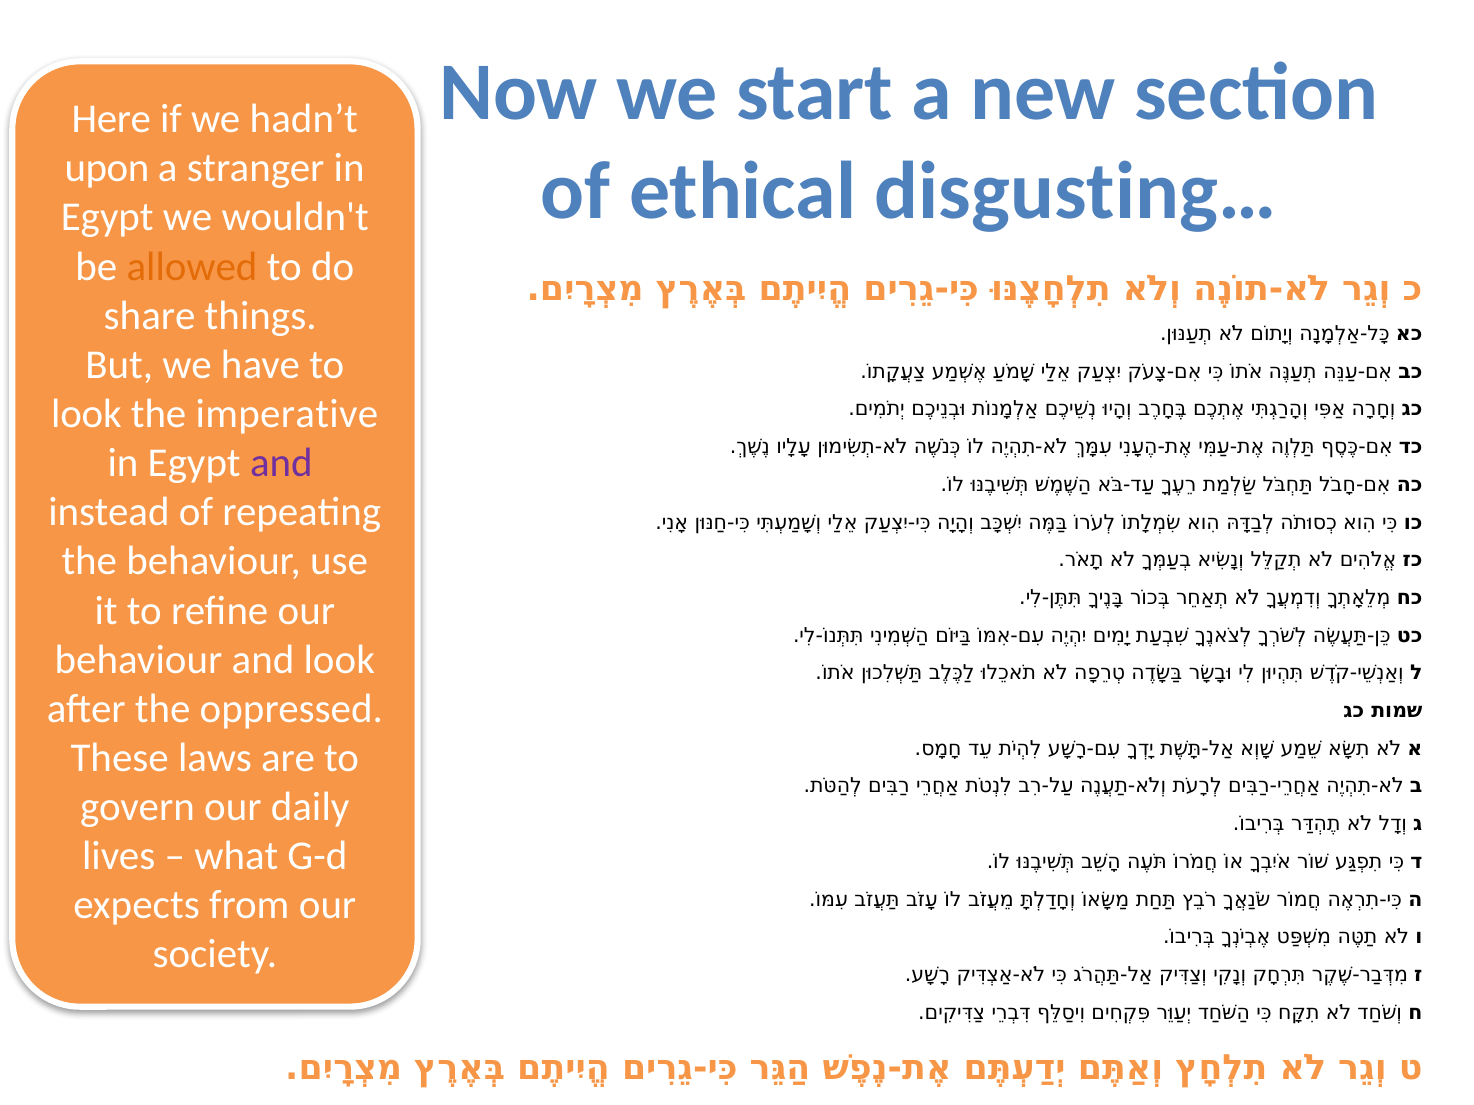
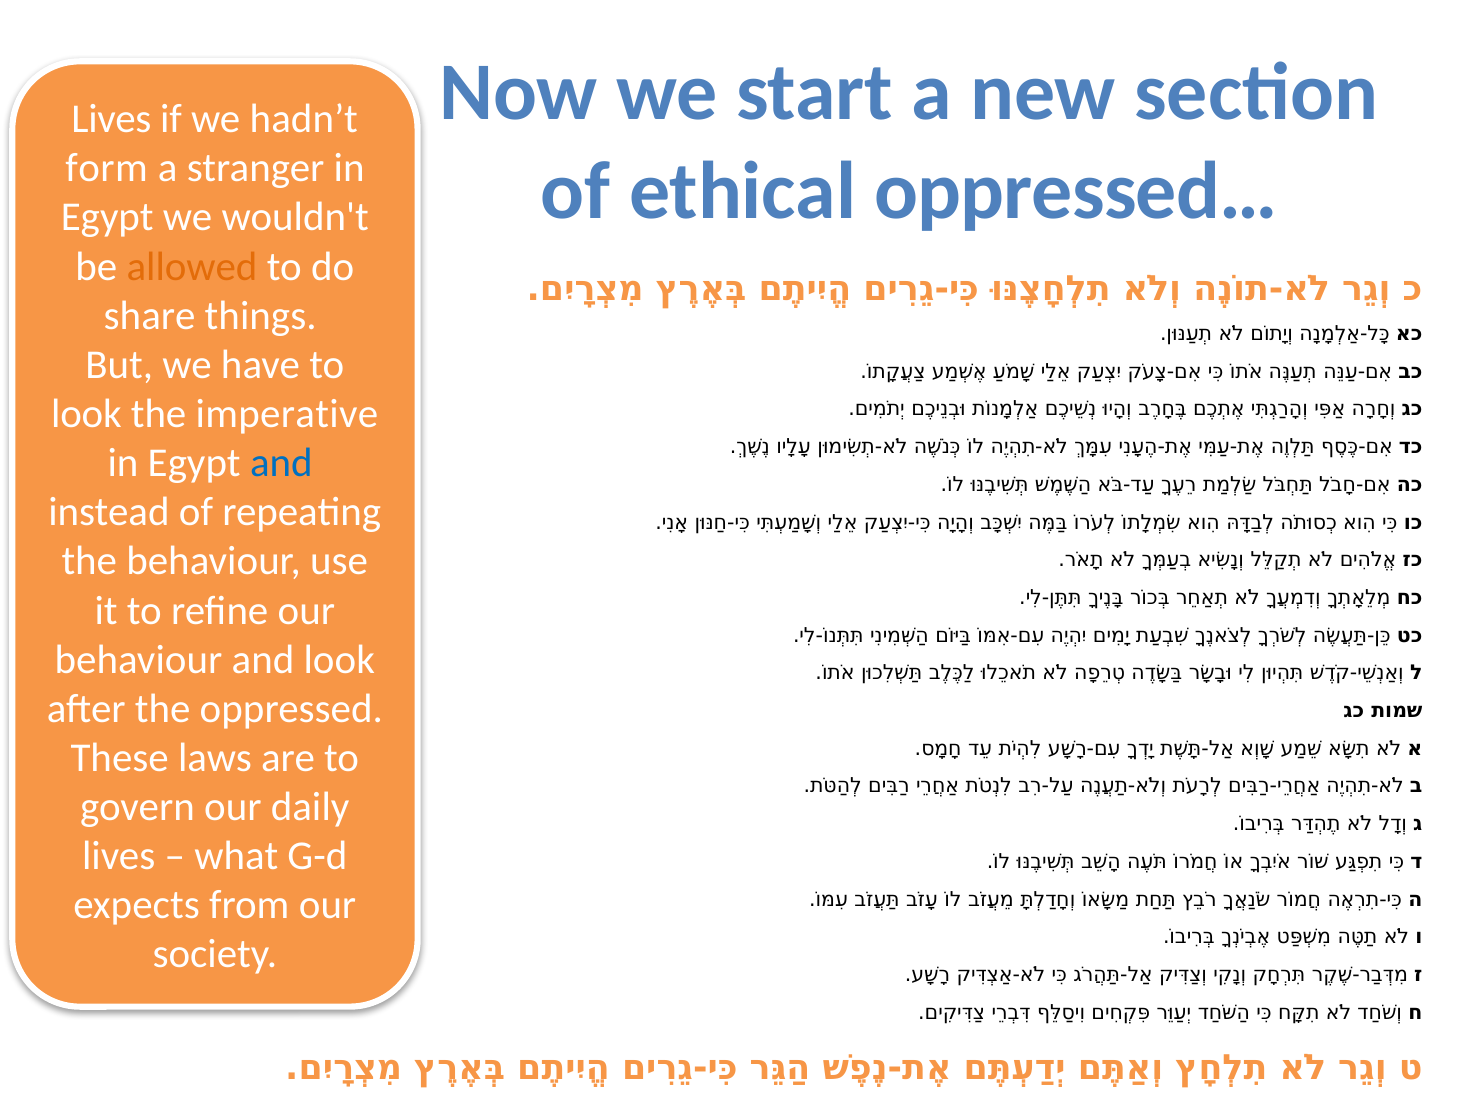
Here at (111, 119): Here -> Lives
upon: upon -> form
disgusting…: disgusting… -> oppressed…
and at (281, 463) colour: purple -> blue
